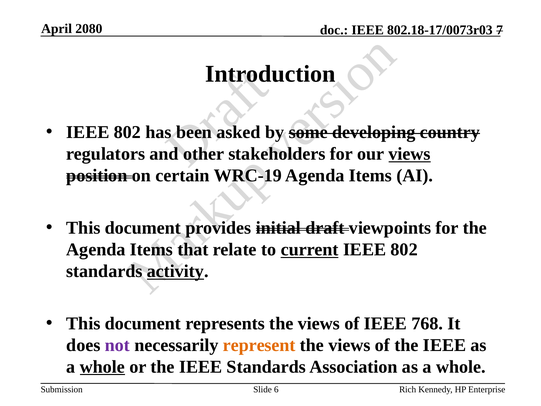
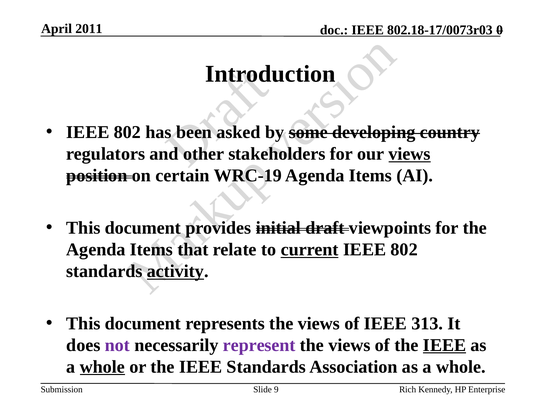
2080: 2080 -> 2011
7: 7 -> 0
768: 768 -> 313
represent colour: orange -> purple
IEEE at (445, 345) underline: none -> present
6: 6 -> 9
